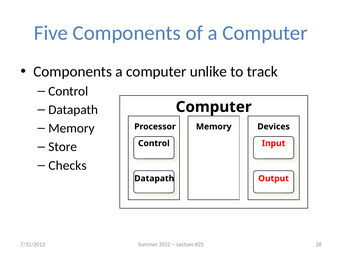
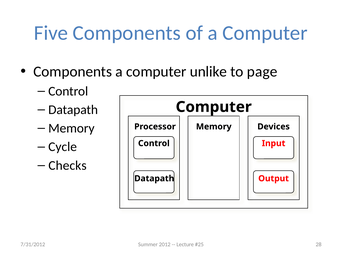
track: track -> page
Store: Store -> Cycle
